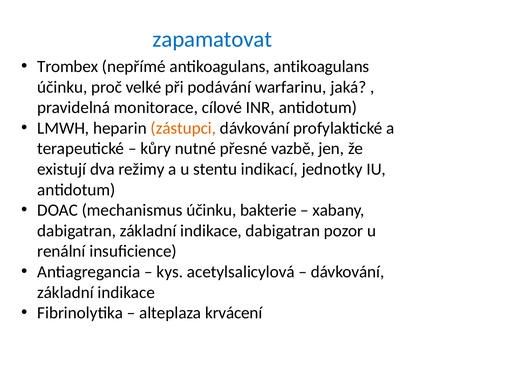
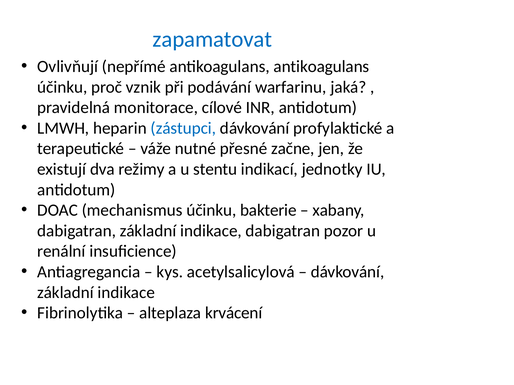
Trombex: Trombex -> Ovlivňují
velké: velké -> vznik
zástupci colour: orange -> blue
kůry: kůry -> váže
vazbě: vazbě -> začne
